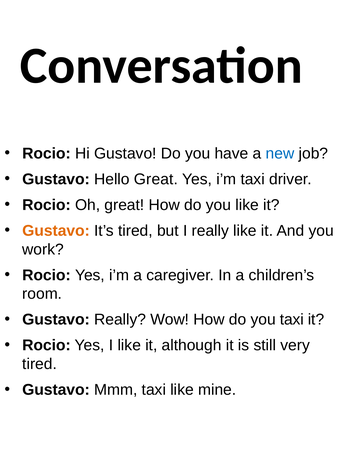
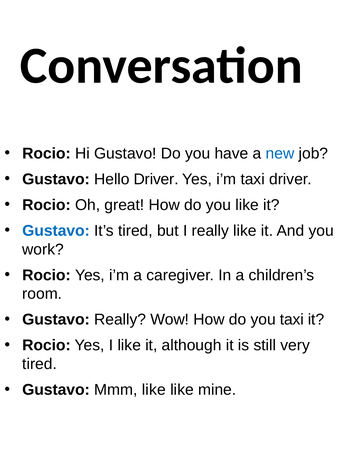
Hello Great: Great -> Driver
Gustavo at (56, 231) colour: orange -> blue
Mmm taxi: taxi -> like
